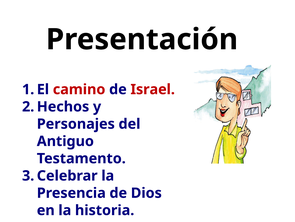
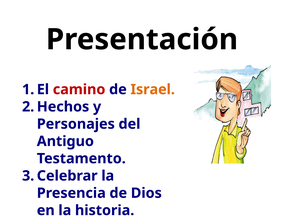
Israel colour: red -> orange
